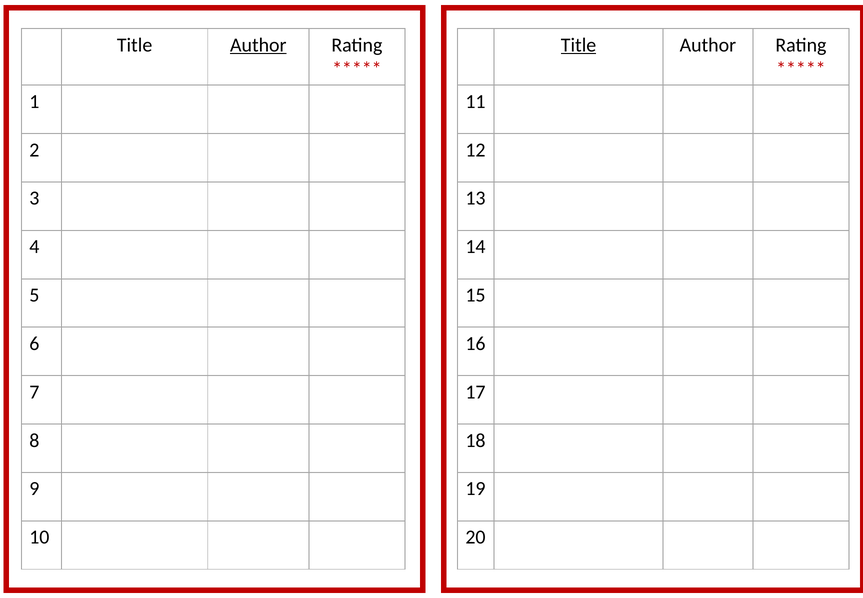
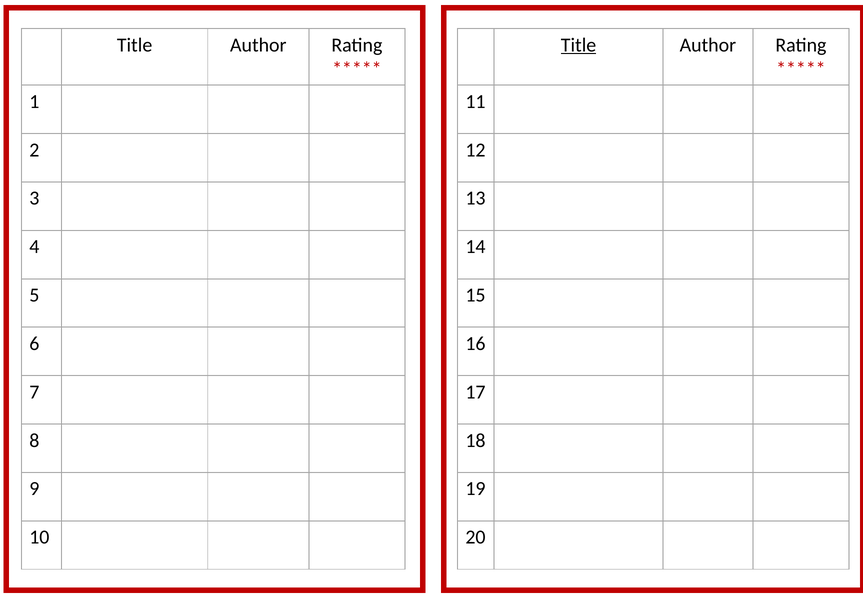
Author at (258, 45) underline: present -> none
